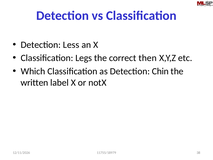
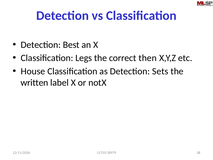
Less: Less -> Best
Which: Which -> House
Chin: Chin -> Sets
